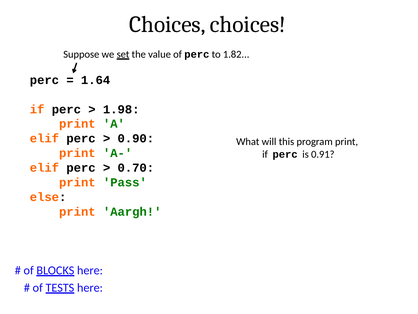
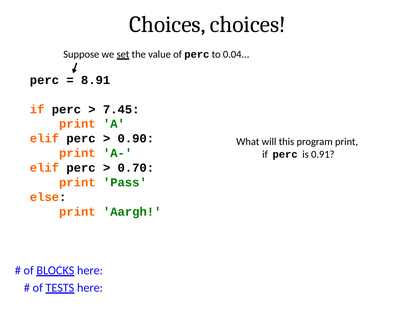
1.82: 1.82 -> 0.04
1.64: 1.64 -> 8.91
1.98: 1.98 -> 7.45
